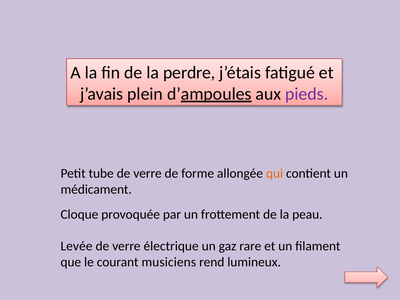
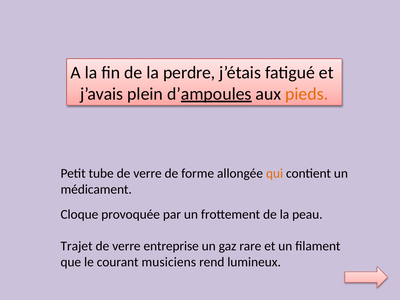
pieds colour: purple -> orange
Levée: Levée -> Trajet
électrique: électrique -> entreprise
